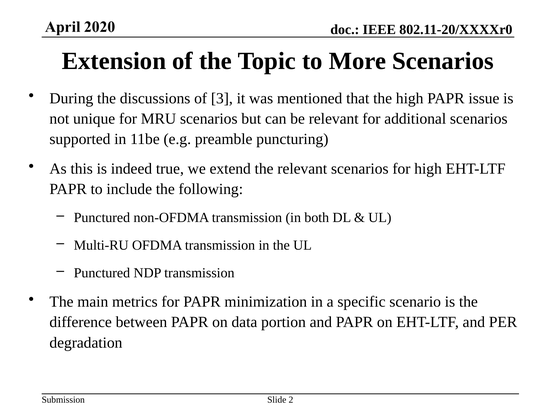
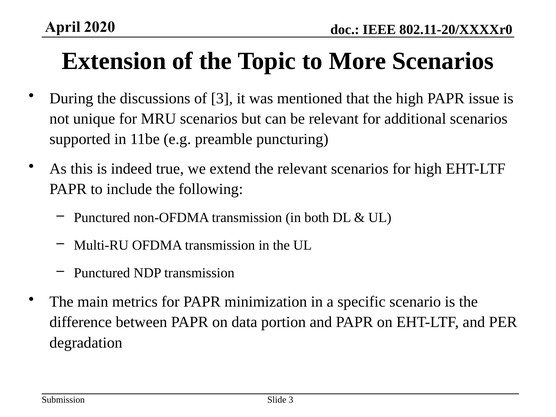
Slide 2: 2 -> 3
